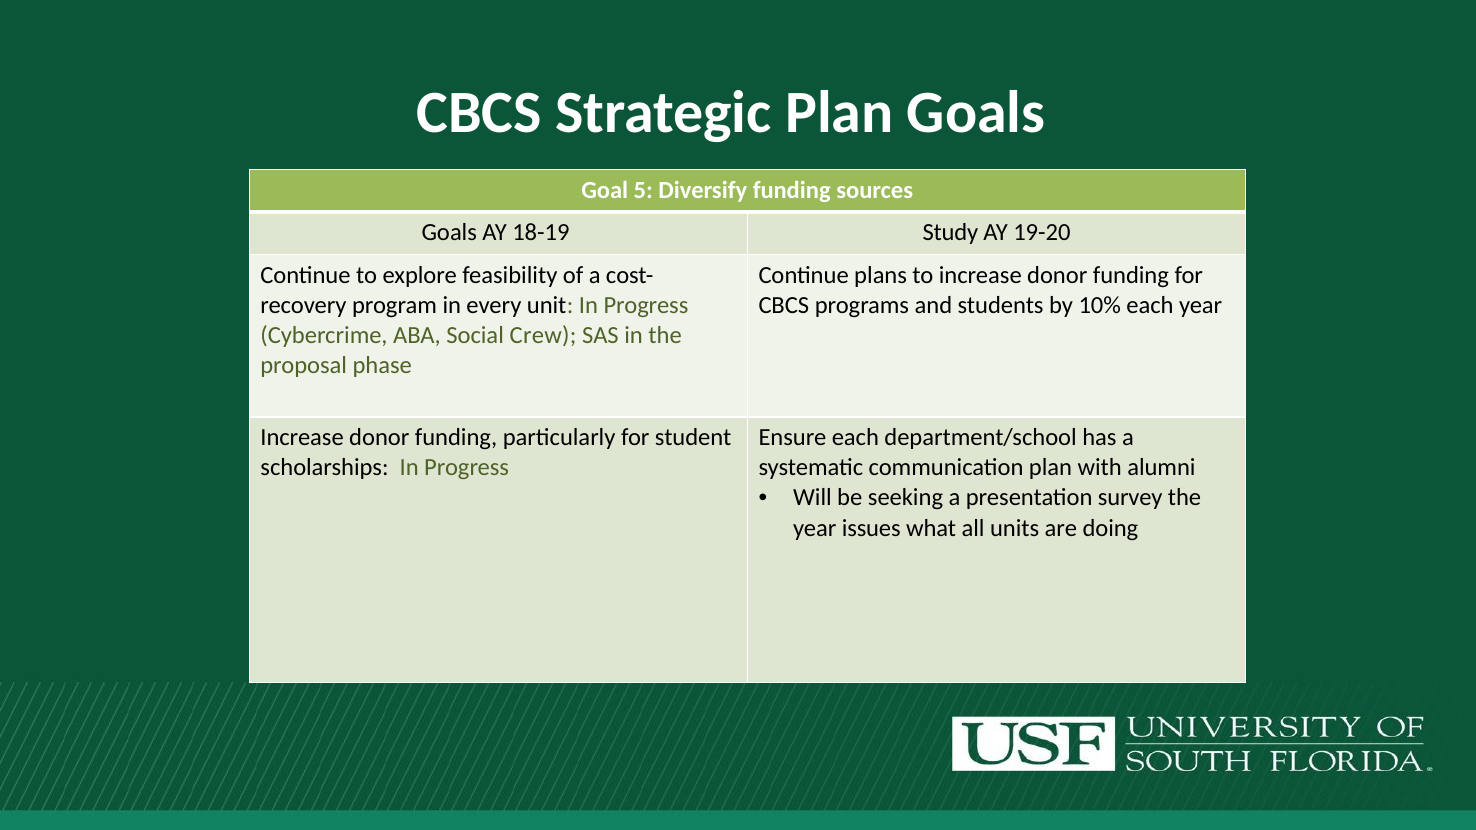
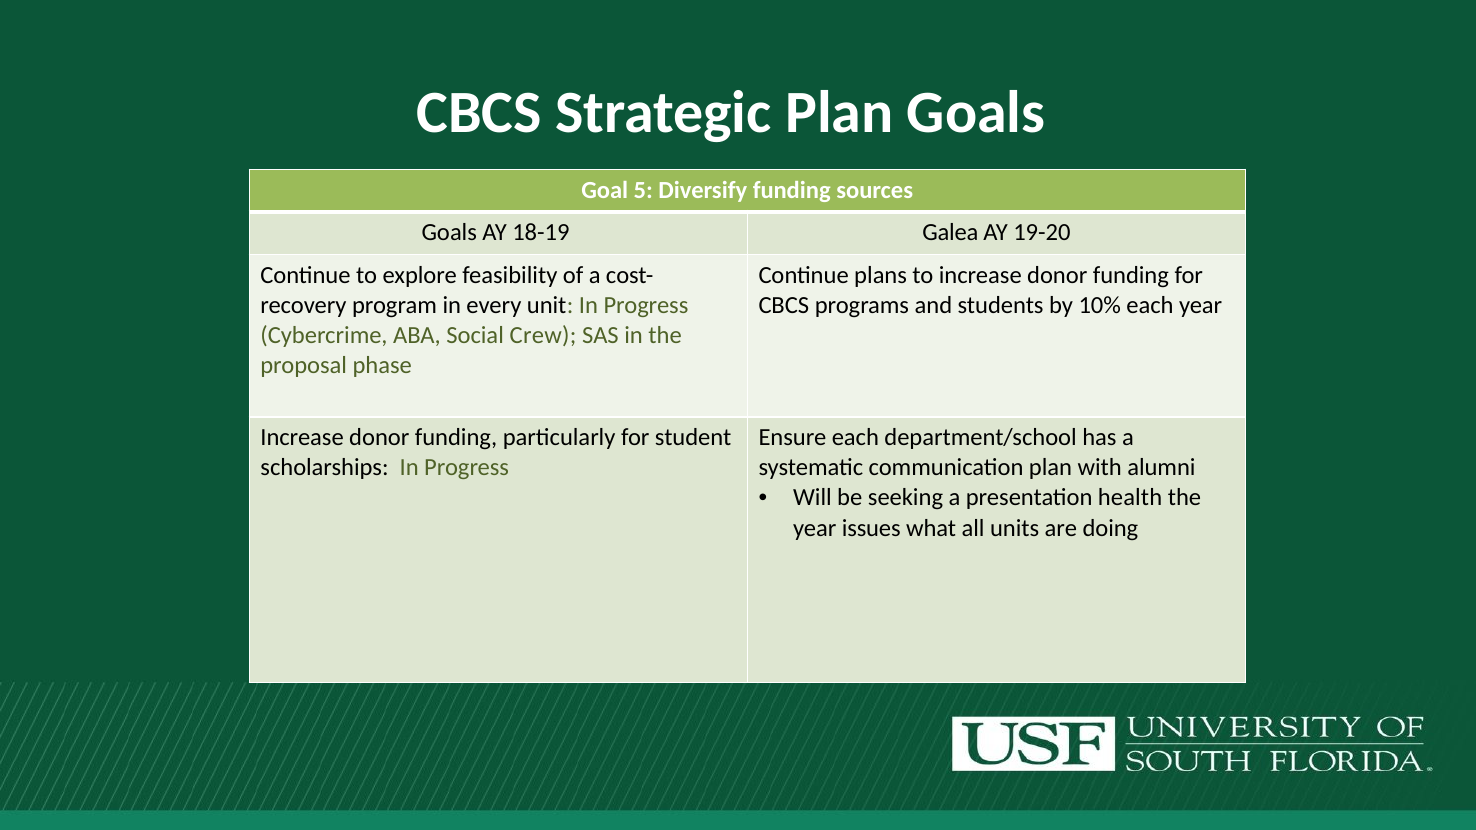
Study: Study -> Galea
survey: survey -> health
